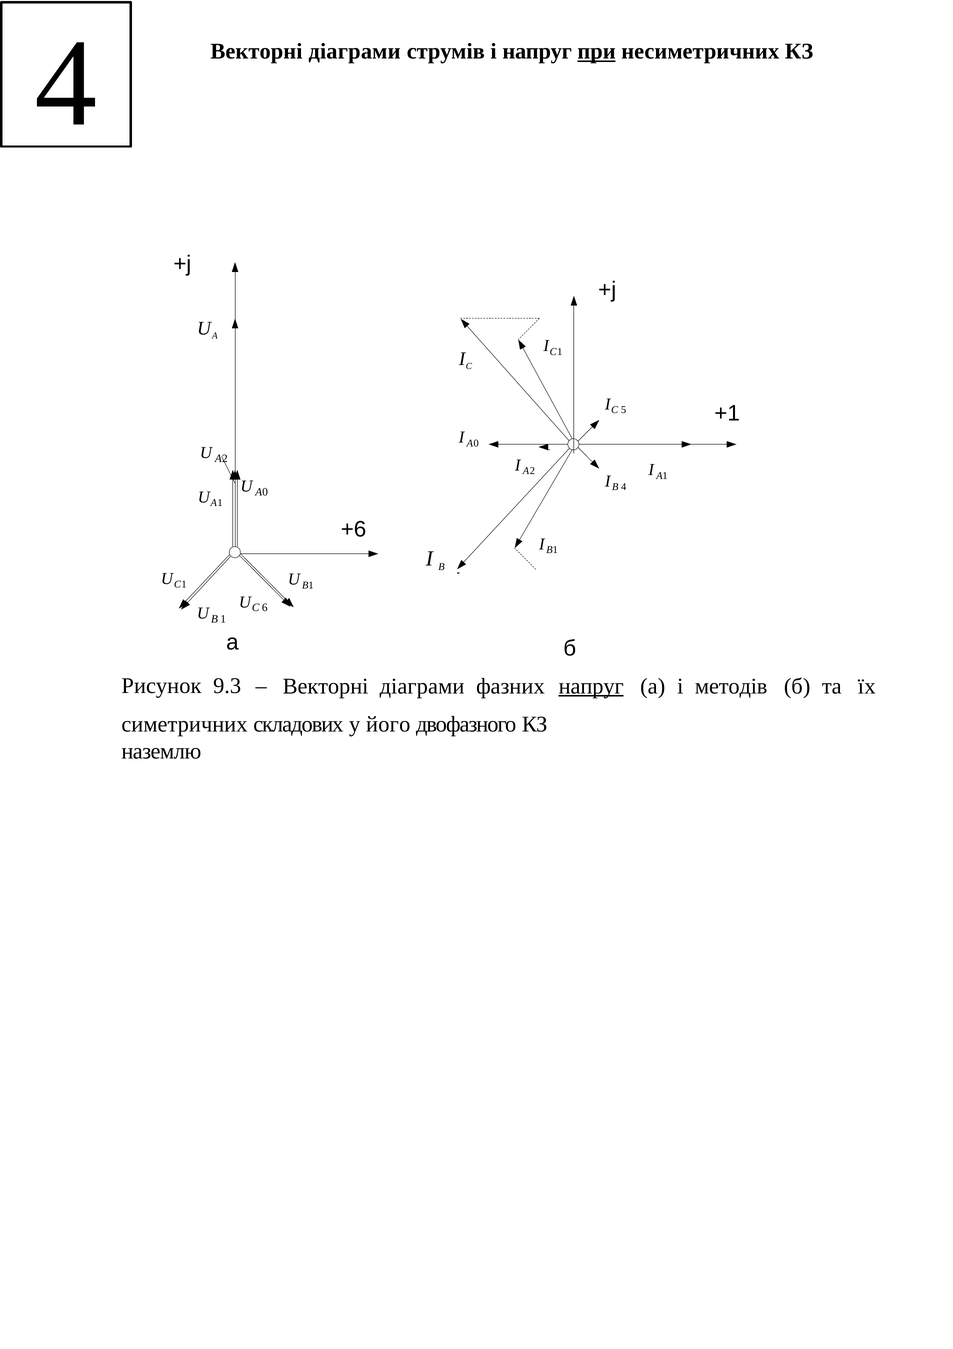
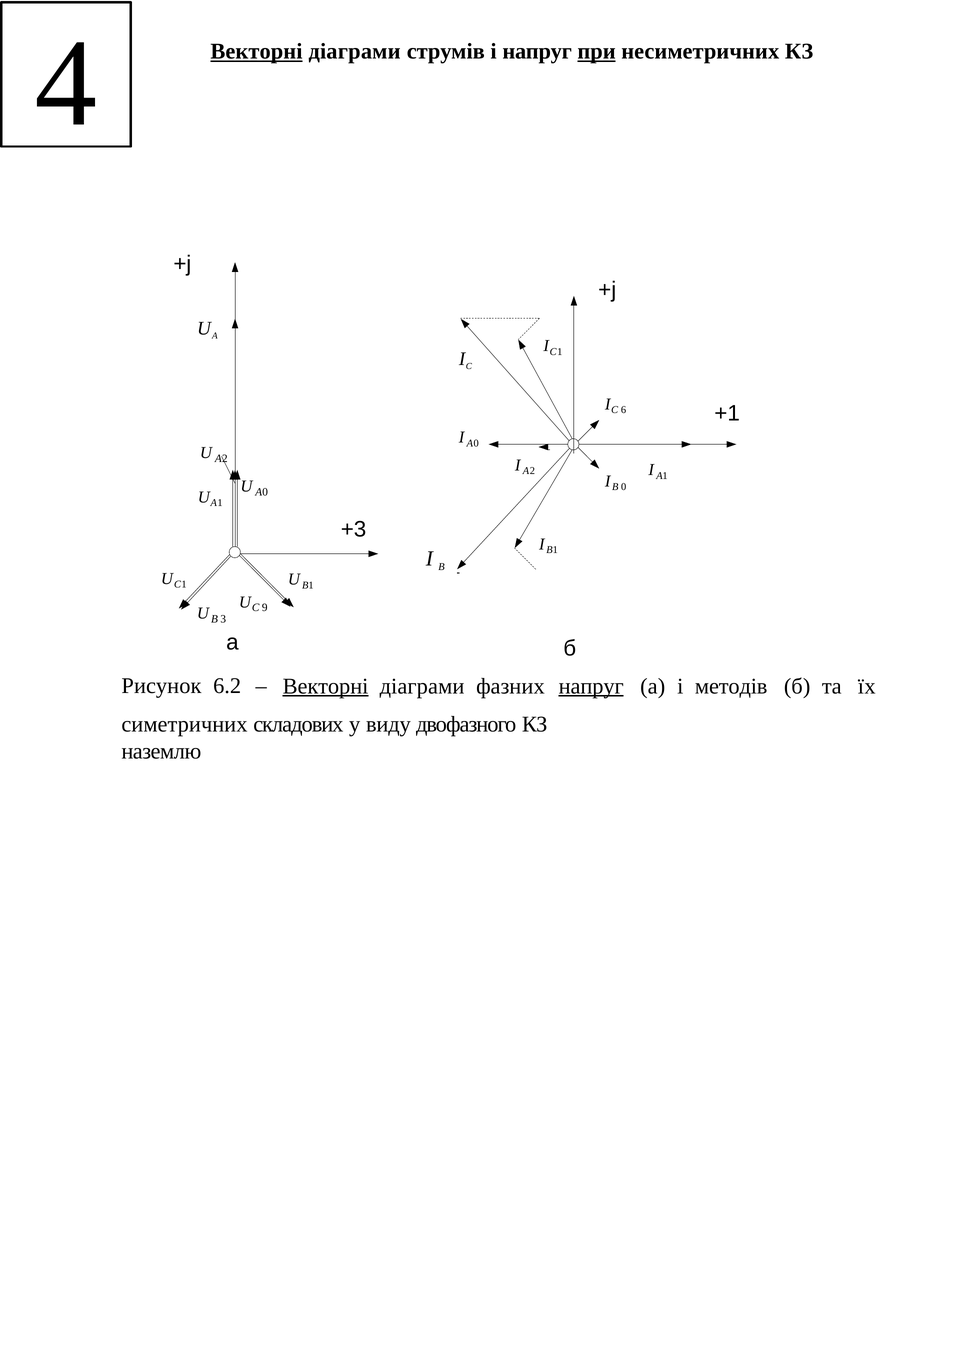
Векторні at (257, 52) underline: none -> present
5: 5 -> 6
B 4: 4 -> 0
+6: +6 -> +3
6: 6 -> 9
1: 1 -> 3
9.3: 9.3 -> 6.2
Векторні at (326, 686) underline: none -> present
його: його -> виду
